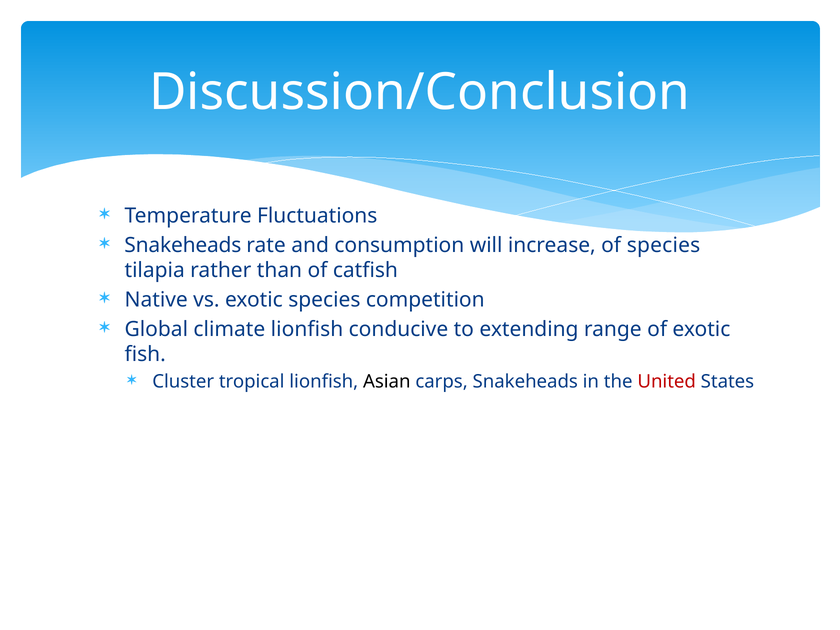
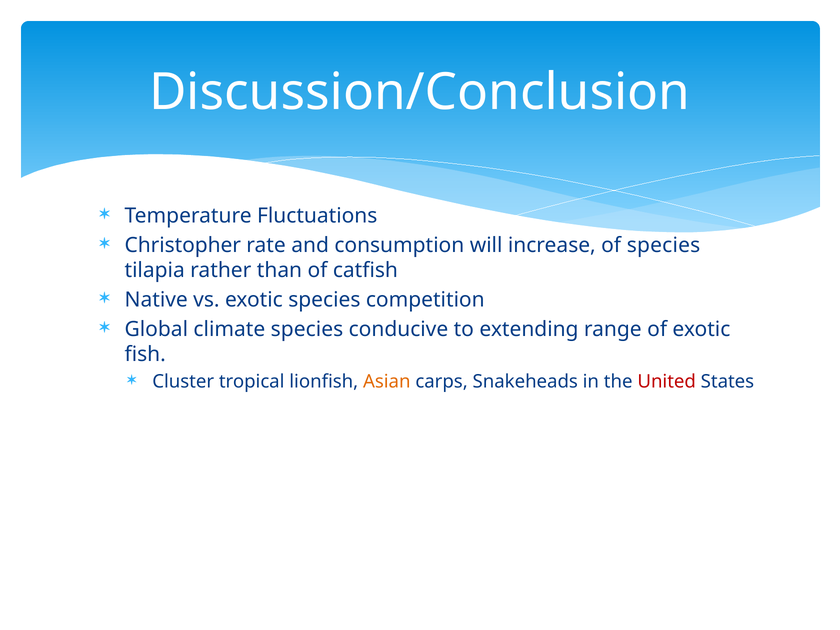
Snakeheads at (183, 245): Snakeheads -> Christopher
climate lionfish: lionfish -> species
Asian colour: black -> orange
